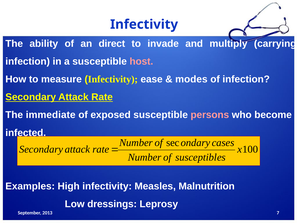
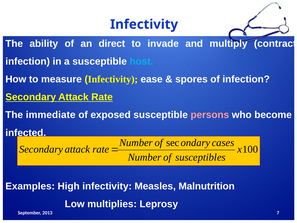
carrying: carrying -> contract
host colour: pink -> light blue
modes: modes -> spores
dressings: dressings -> multiplies
